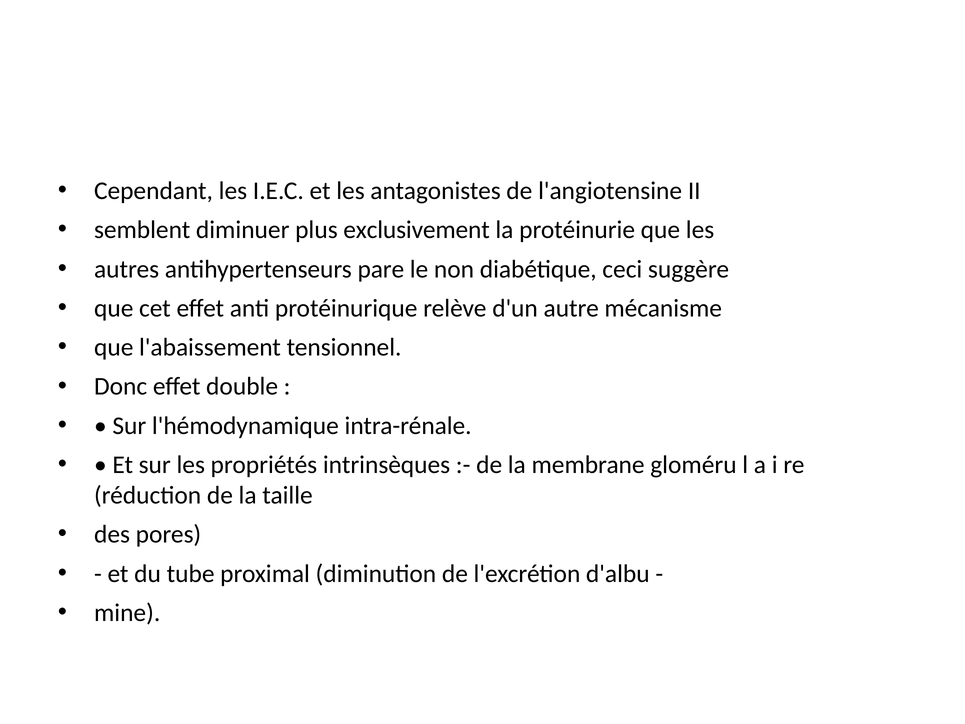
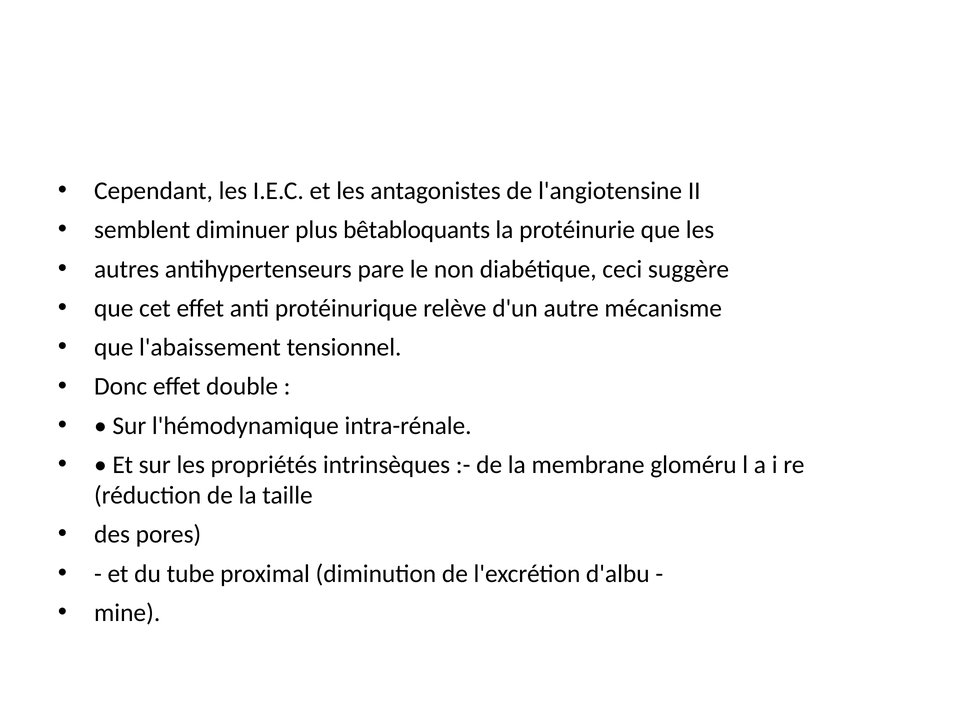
exclusivement: exclusivement -> bêtabloquants
